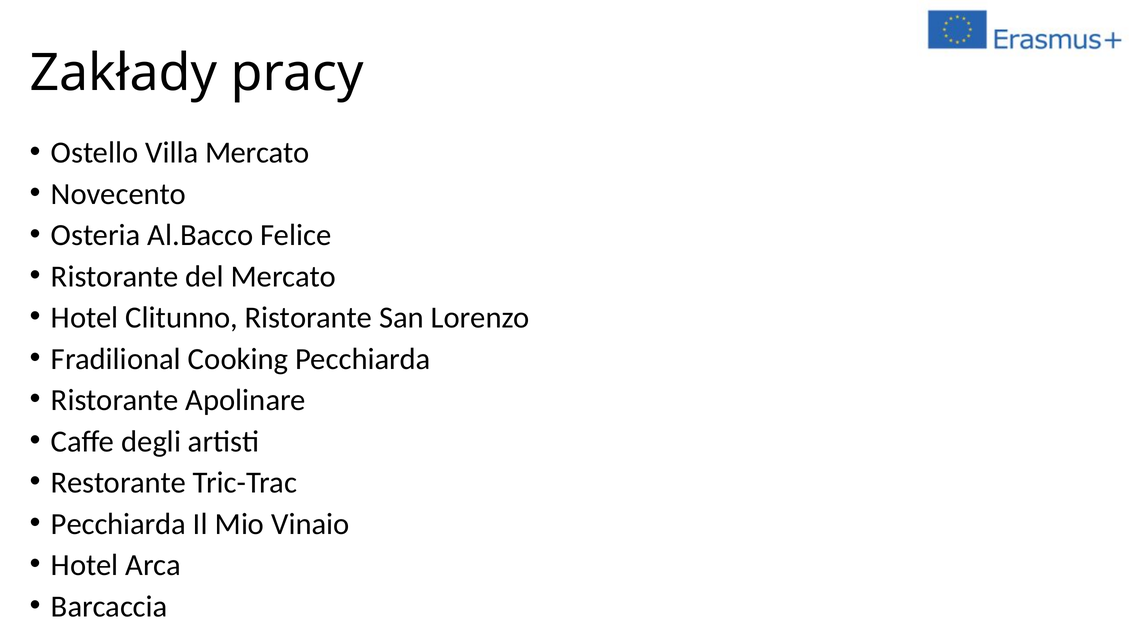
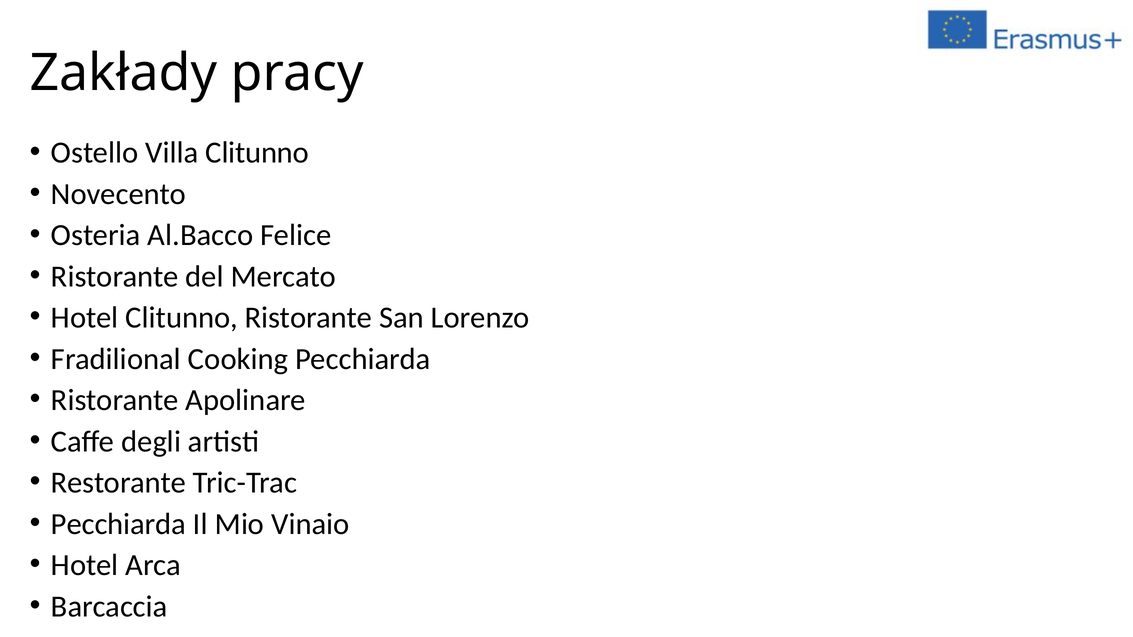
Villa Mercato: Mercato -> Clitunno
